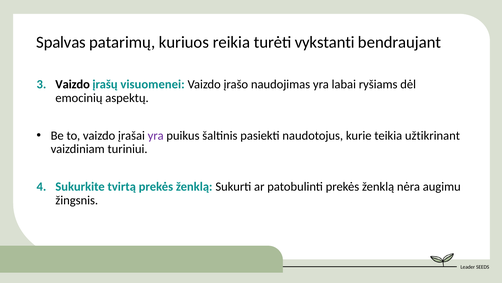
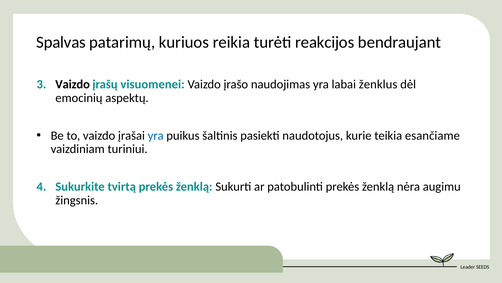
vykstanti: vykstanti -> reakcijos
ryšiams: ryšiams -> ženklus
yra at (156, 135) colour: purple -> blue
užtikrinant: užtikrinant -> esančiame
